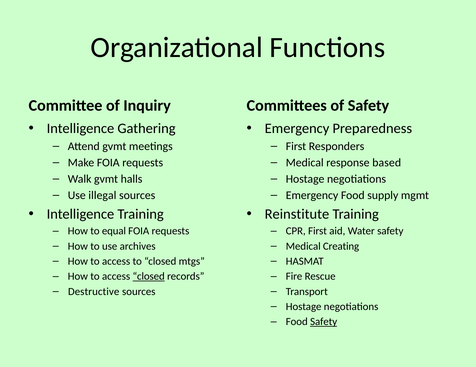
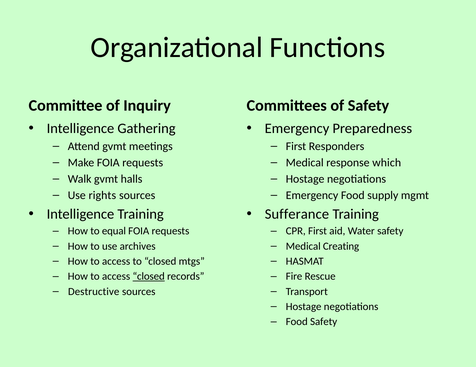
based: based -> which
illegal: illegal -> rights
Reinstitute: Reinstitute -> Sufferance
Safety at (324, 322) underline: present -> none
